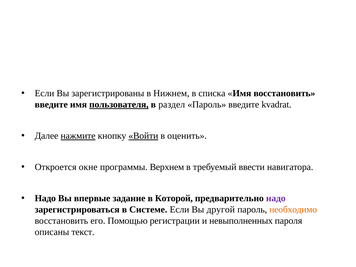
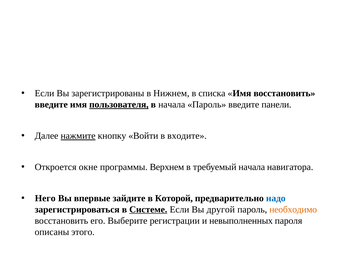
в раздел: раздел -> начала
kvadrat: kvadrat -> панели
Войти underline: present -> none
оценить: оценить -> входите
требуемый ввести: ввести -> начала
Надо at (45, 198): Надо -> Него
задание: задание -> зайдите
надо at (276, 198) colour: purple -> blue
Системе underline: none -> present
Помощью: Помощью -> Выберите
текст: текст -> этого
